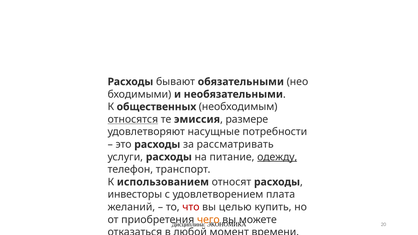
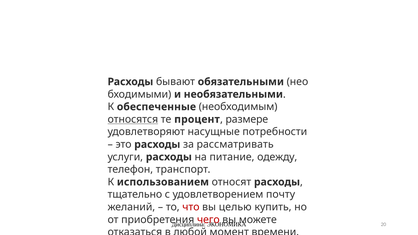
общественных: общественных -> обеспеченные
эмиссия: эмиссия -> процент
одежду underline: present -> none
инвесторы: инвесторы -> тщательно
плата: плата -> почту
чего colour: orange -> red
